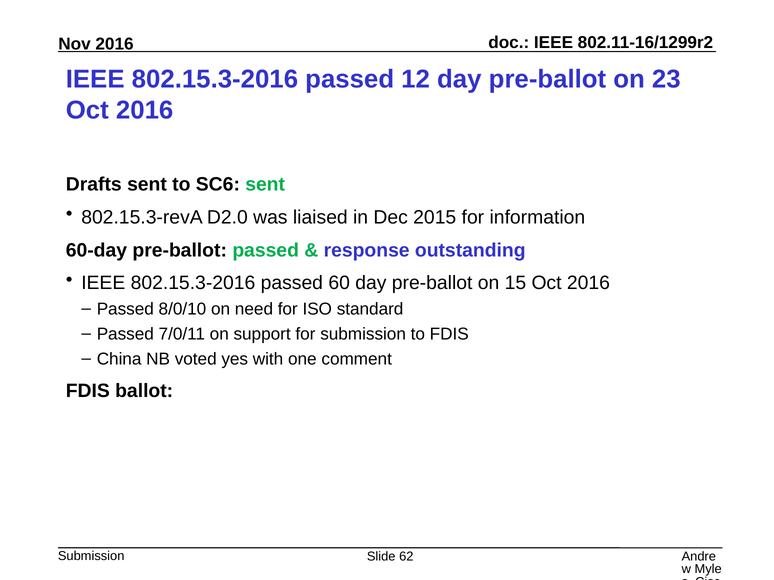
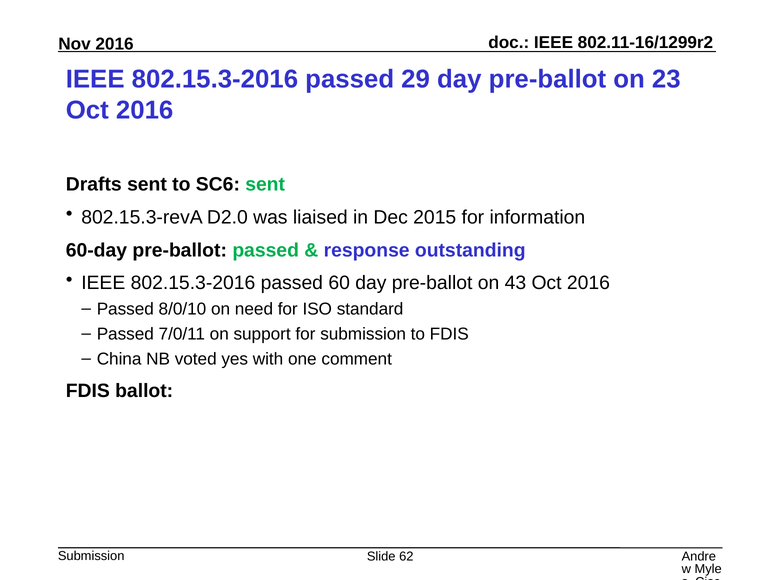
12: 12 -> 29
15: 15 -> 43
